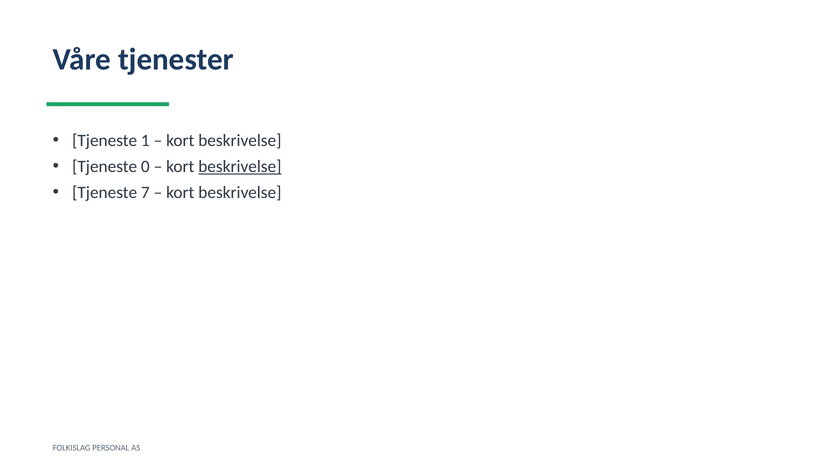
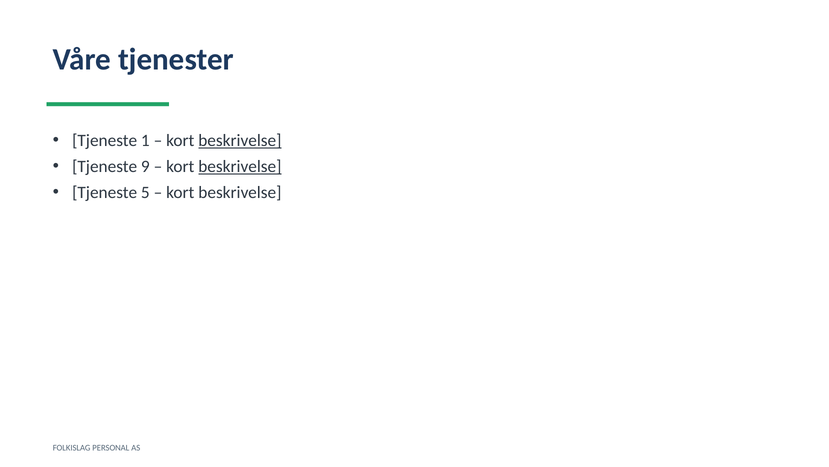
beskrivelse at (240, 140) underline: none -> present
0: 0 -> 9
7: 7 -> 5
